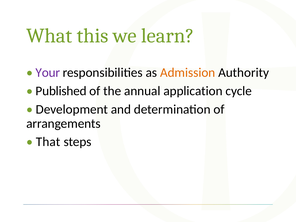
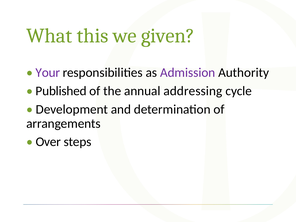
learn: learn -> given
Admission colour: orange -> purple
application: application -> addressing
That: That -> Over
